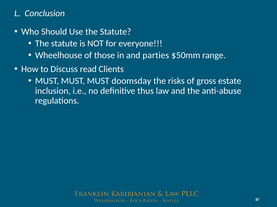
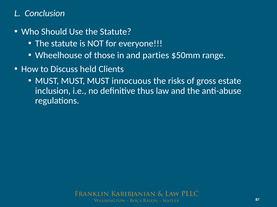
read: read -> held
doomsday: doomsday -> innocuous
